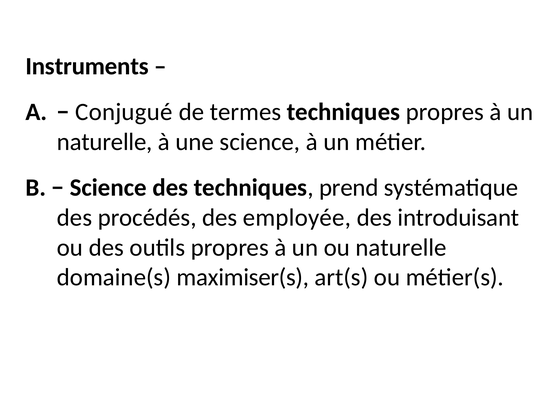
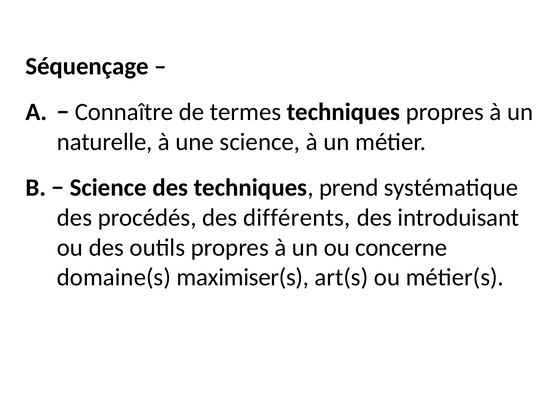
Instruments: Instruments -> Séquençage
Conjugué: Conjugué -> Connaître
employée: employée -> différents
ou naturelle: naturelle -> concerne
